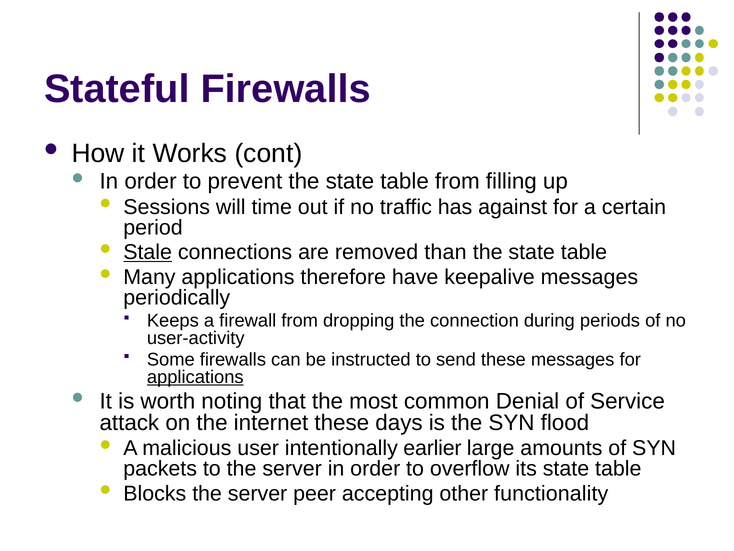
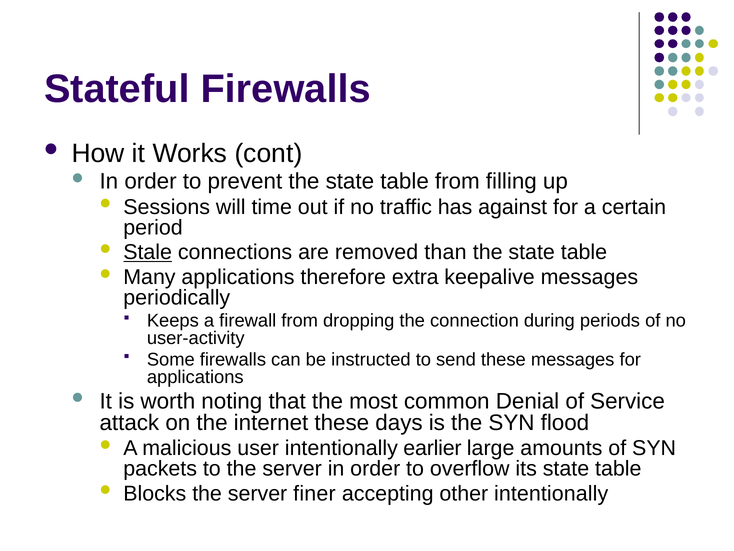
have: have -> extra
applications at (195, 377) underline: present -> none
peer: peer -> finer
other functionality: functionality -> intentionally
